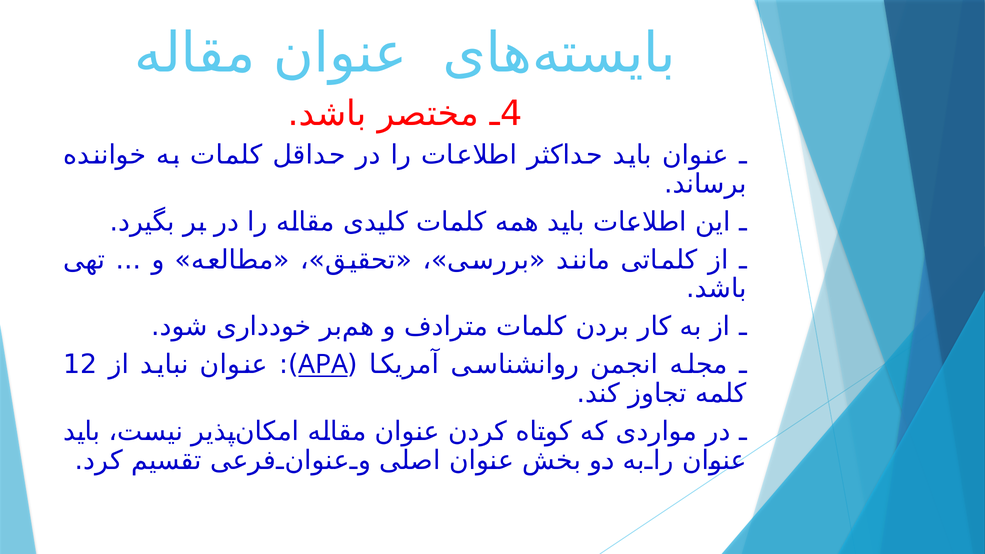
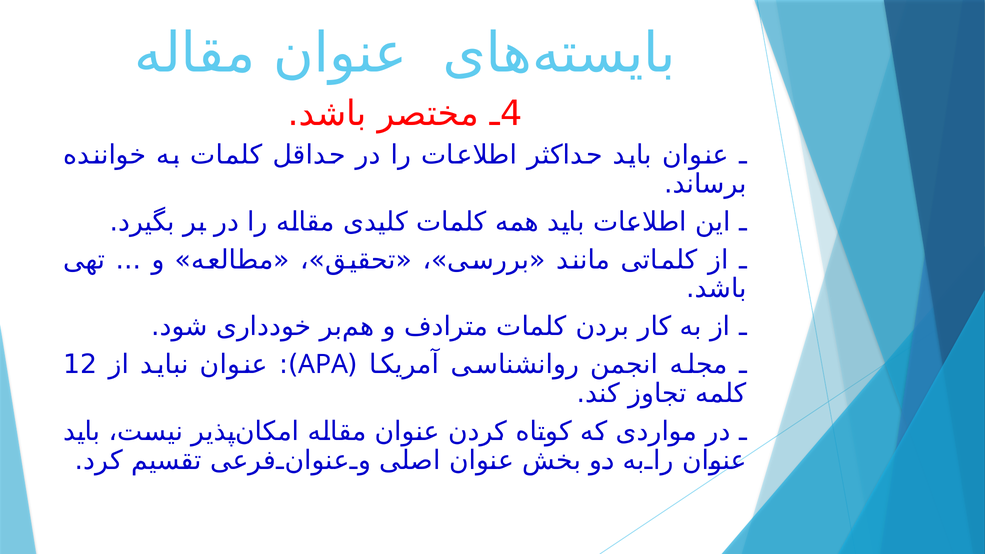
APA underline: present -> none
